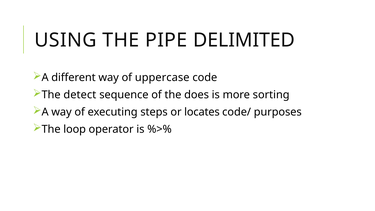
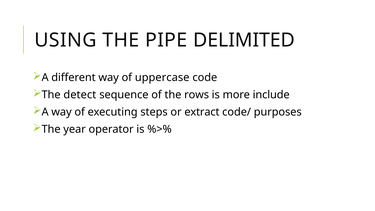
does: does -> rows
sorting: sorting -> include
locates: locates -> extract
loop: loop -> year
